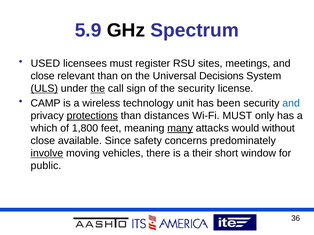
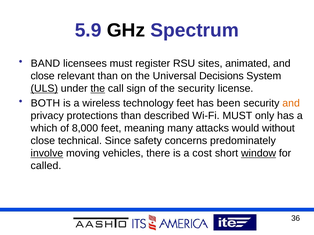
USED: USED -> BAND
meetings: meetings -> animated
CAMP: CAMP -> BOTH
technology unit: unit -> feet
and at (291, 103) colour: blue -> orange
protections underline: present -> none
distances: distances -> described
1,800: 1,800 -> 8,000
many underline: present -> none
available: available -> technical
their: their -> cost
window underline: none -> present
public: public -> called
